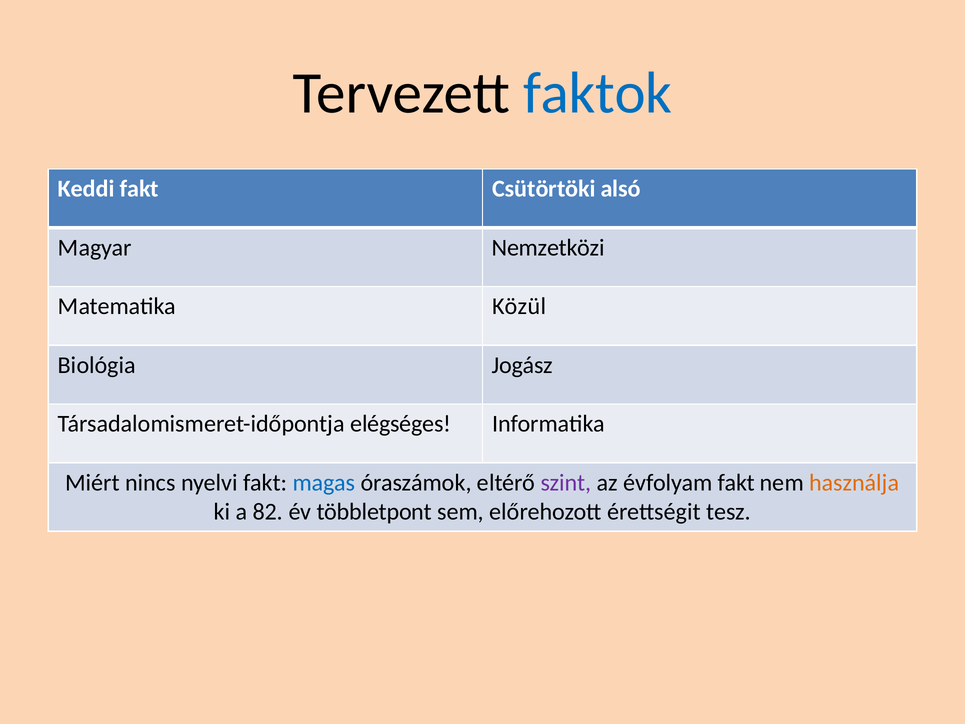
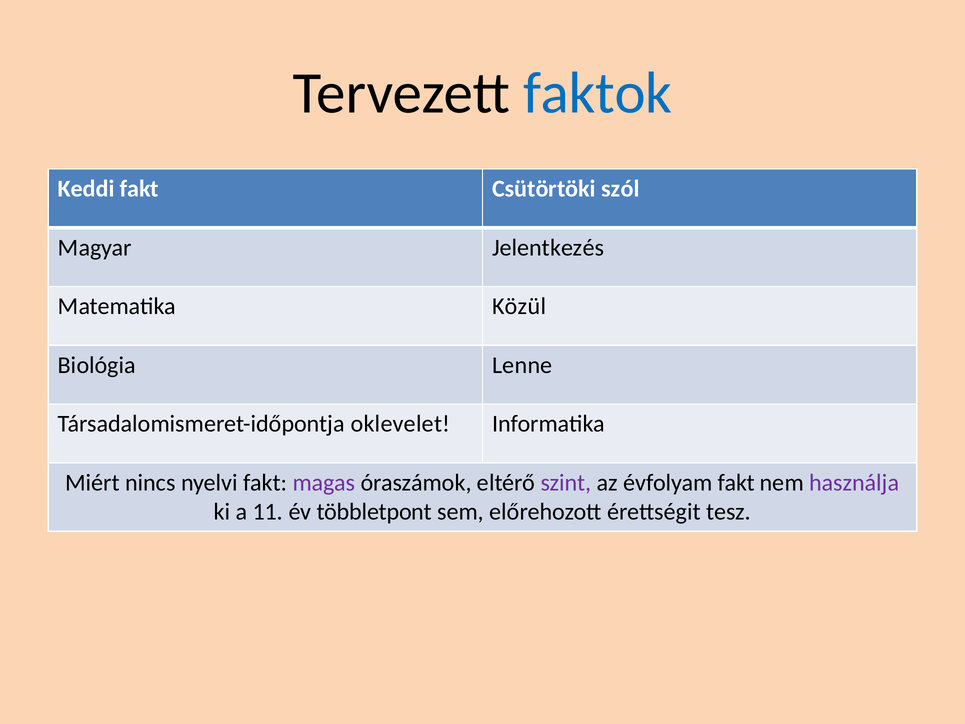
alsó: alsó -> szól
Nemzetközi: Nemzetközi -> Jelentkezés
Jogász: Jogász -> Lenne
elégséges: elégséges -> oklevelet
magas colour: blue -> purple
használja colour: orange -> purple
82: 82 -> 11
